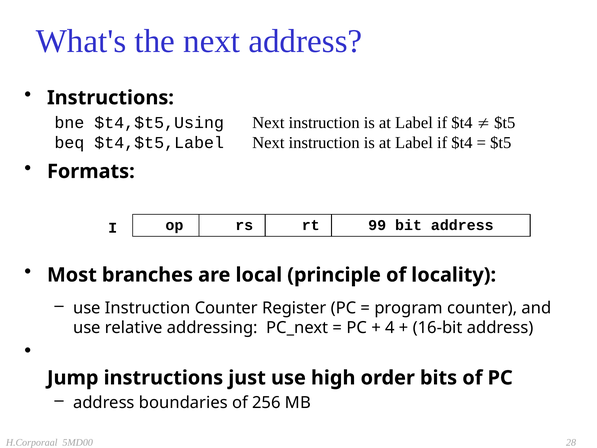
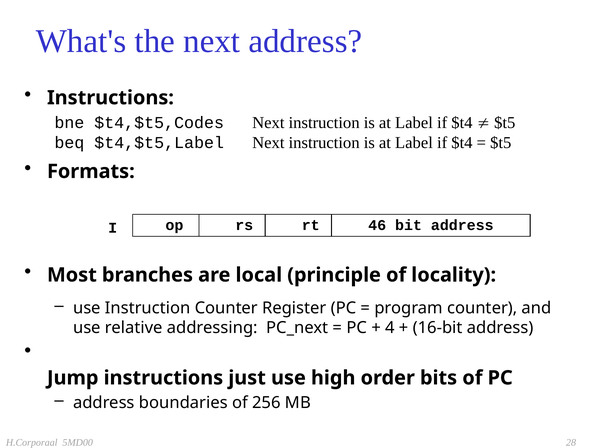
$t4,$t5,Using: $t4,$t5,Using -> $t4,$t5,Codes
99: 99 -> 46
